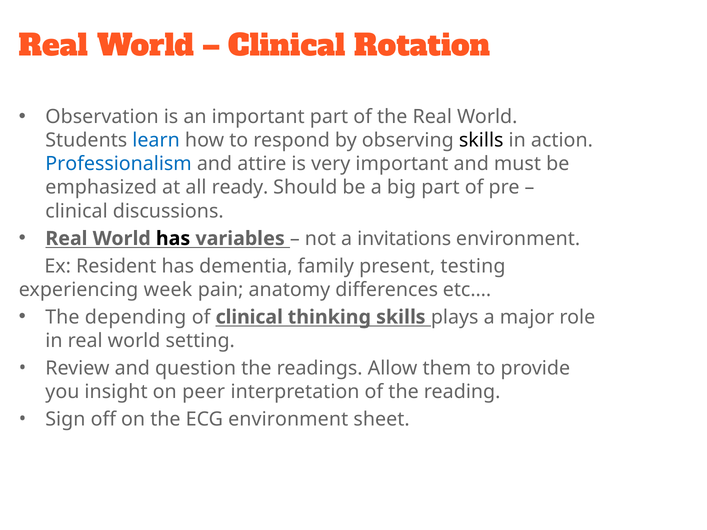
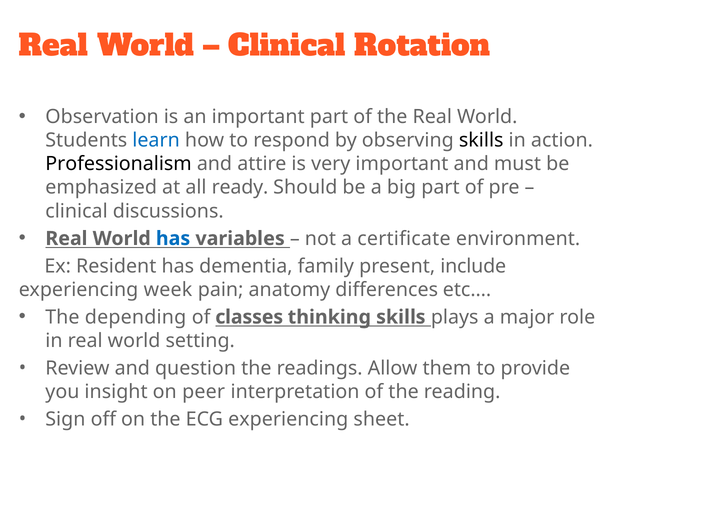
Professionalism colour: blue -> black
has at (173, 239) colour: black -> blue
invitations: invitations -> certificate
testing: testing -> include
of clinical: clinical -> classes
ECG environment: environment -> experiencing
